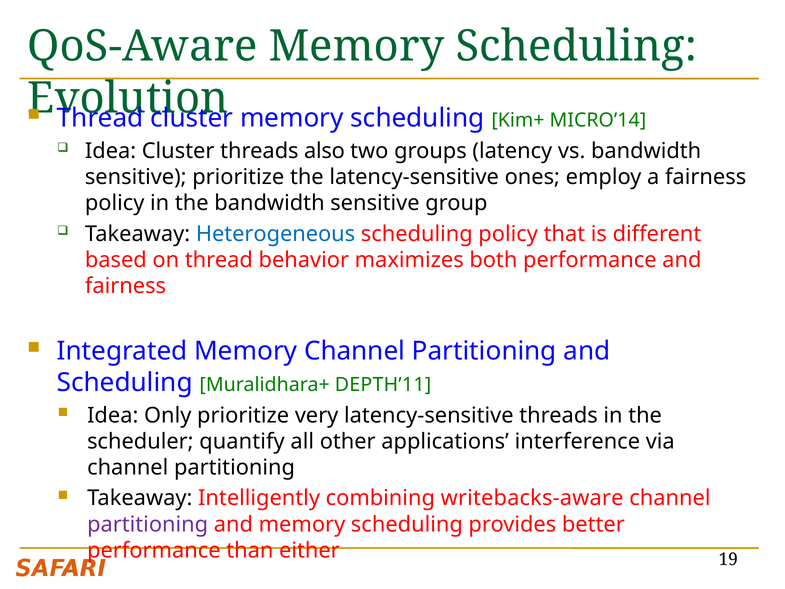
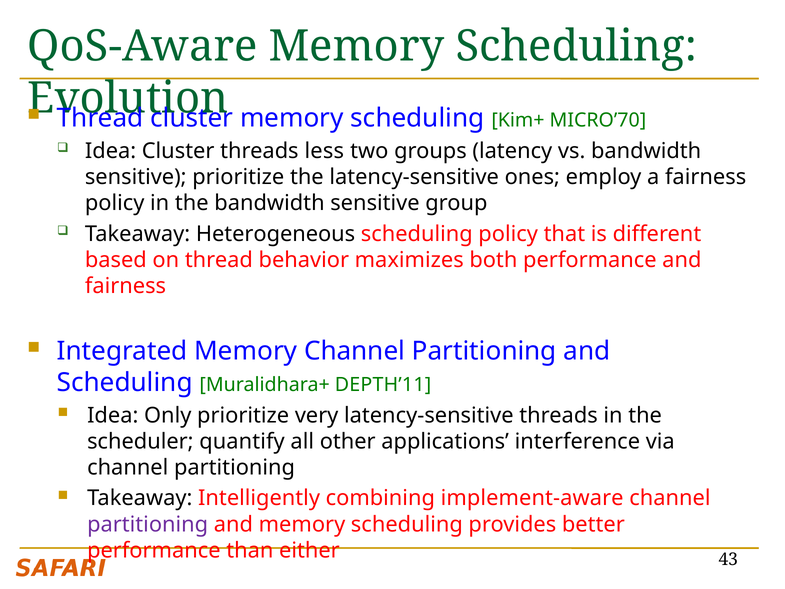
MICRO’14: MICRO’14 -> MICRO’70
also: also -> less
Heterogeneous colour: blue -> black
writebacks-aware: writebacks-aware -> implement-aware
19: 19 -> 43
